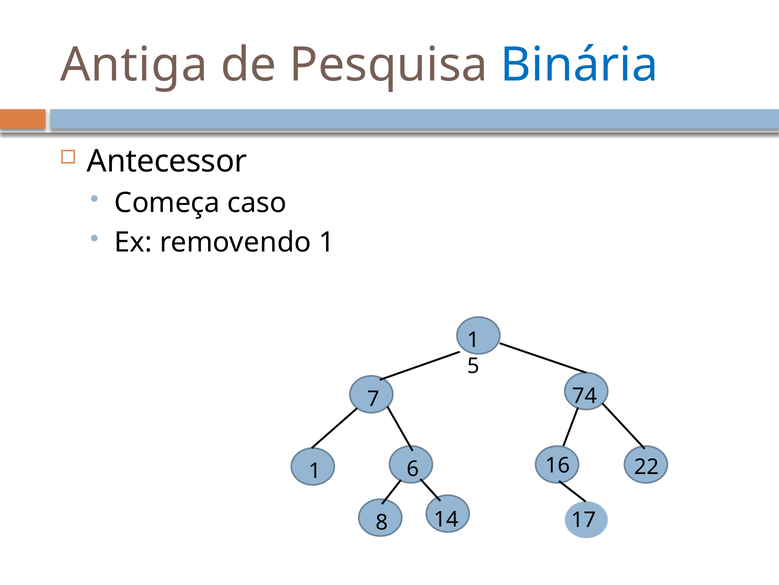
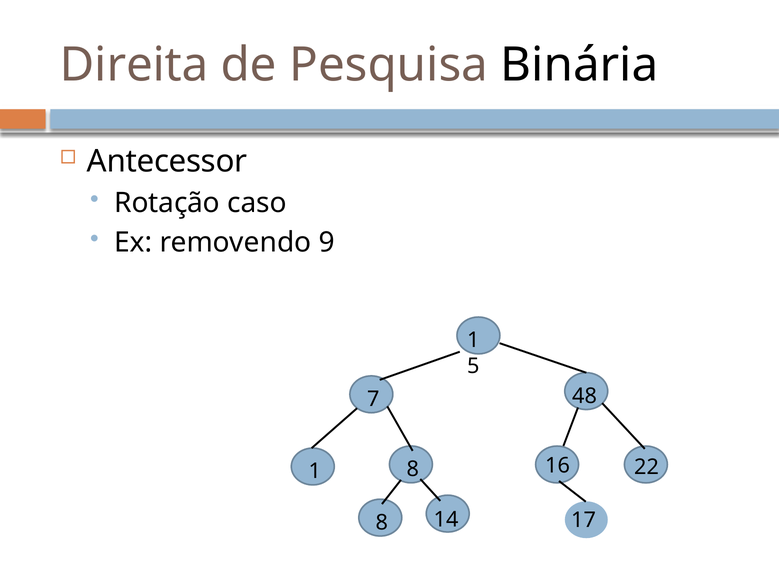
Antiga: Antiga -> Direita
Binária colour: blue -> black
Começa: Começa -> Rotação
removendo 1: 1 -> 9
74: 74 -> 48
1 6: 6 -> 8
